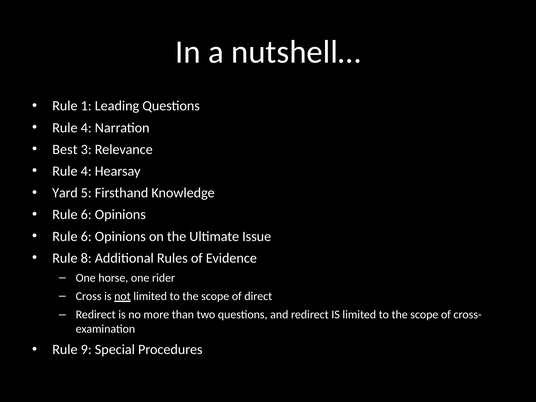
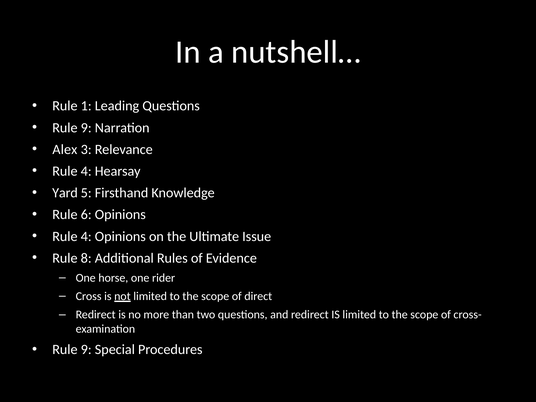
4 at (86, 128): 4 -> 9
Best: Best -> Alex
6 at (86, 236): 6 -> 4
